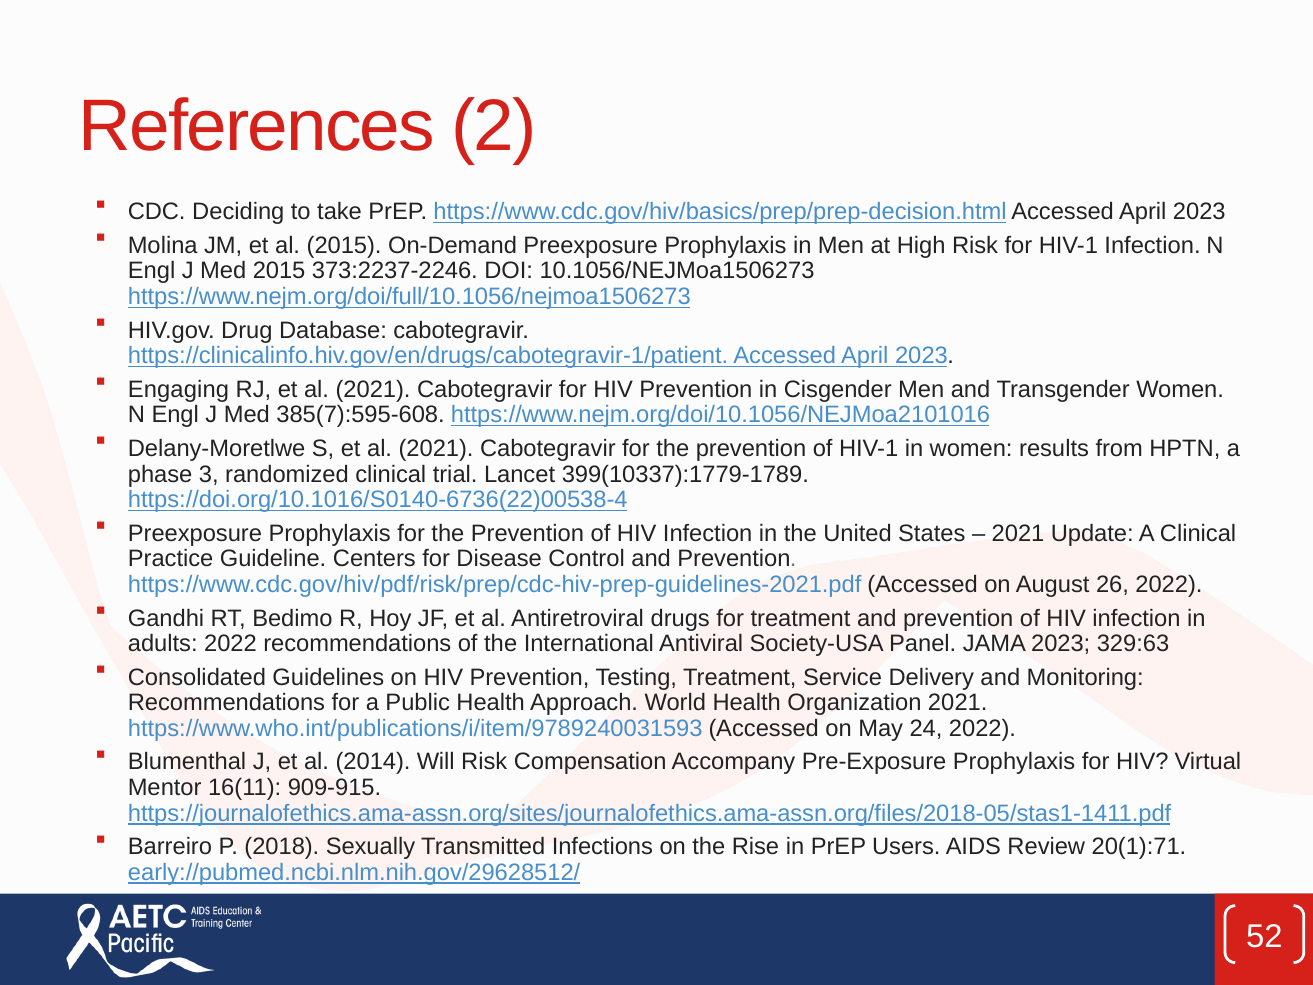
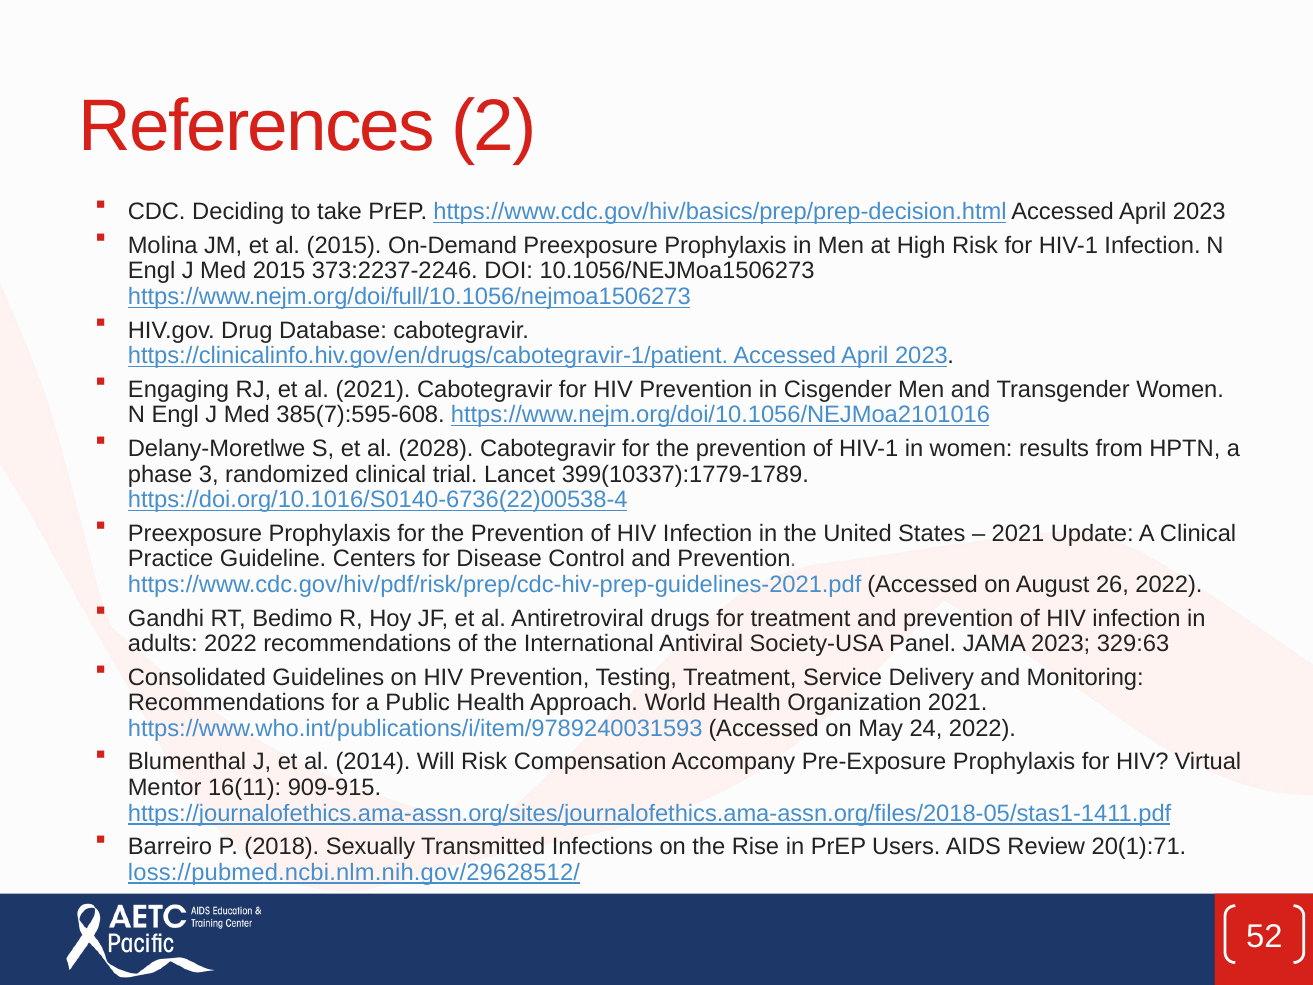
S et al 2021: 2021 -> 2028
early://pubmed.ncbi.nlm.nih.gov/29628512/: early://pubmed.ncbi.nlm.nih.gov/29628512/ -> loss://pubmed.ncbi.nlm.nih.gov/29628512/
